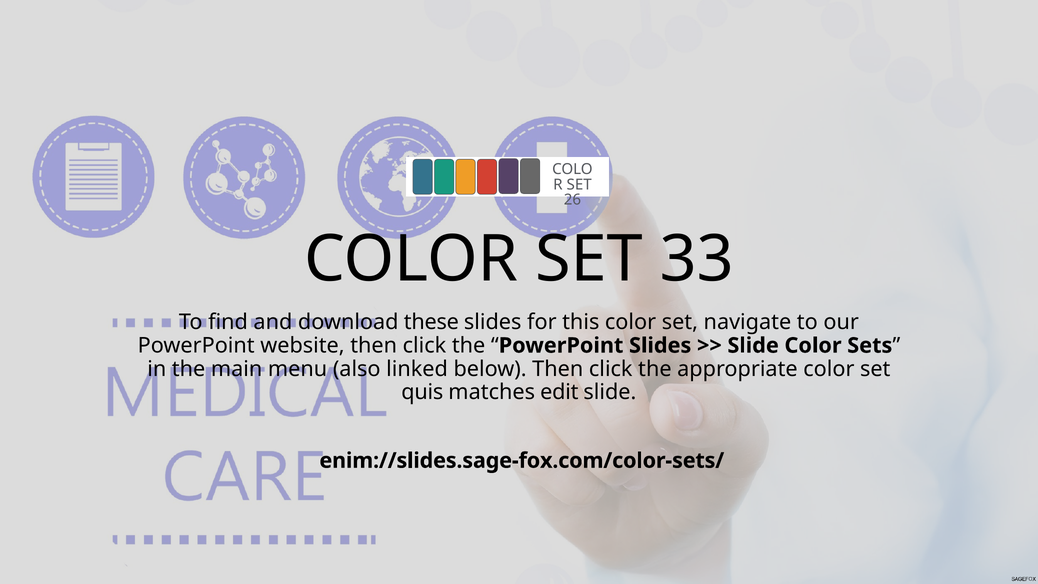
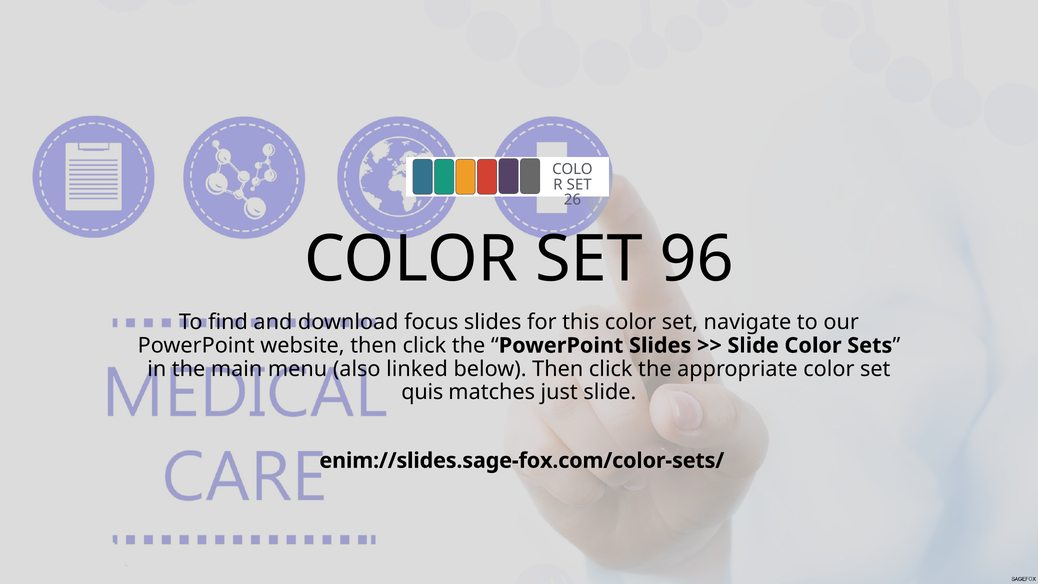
33: 33 -> 96
these: these -> focus
edit: edit -> just
